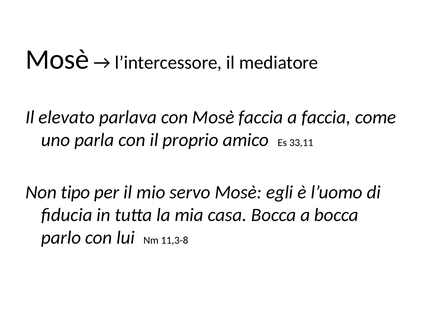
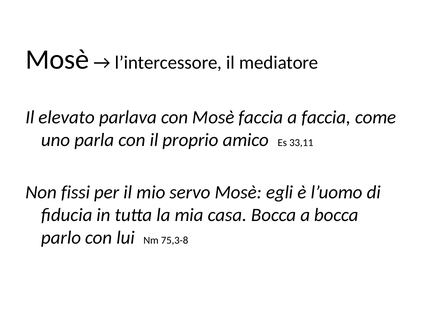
tipo: tipo -> fissi
11,3-8: 11,3-8 -> 75,3-8
